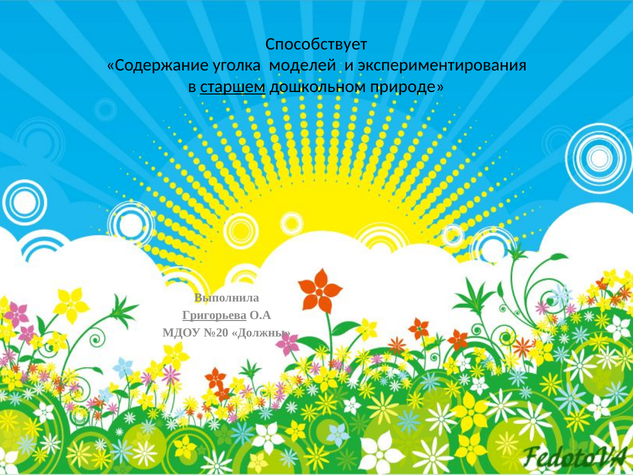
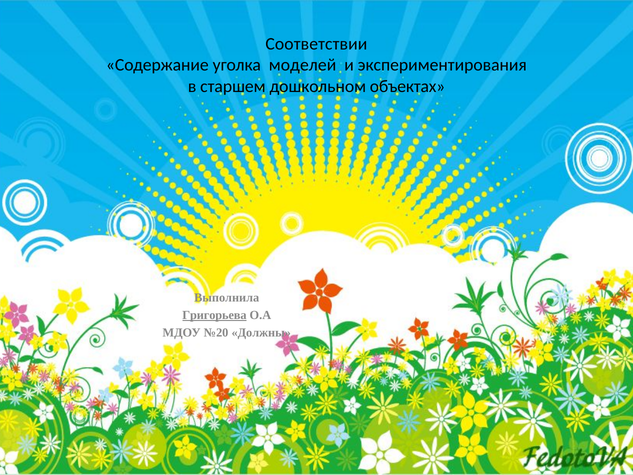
Способствует: Способствует -> Соответствии
старшем underline: present -> none
природе: природе -> объектах
